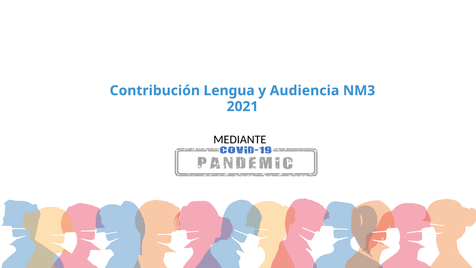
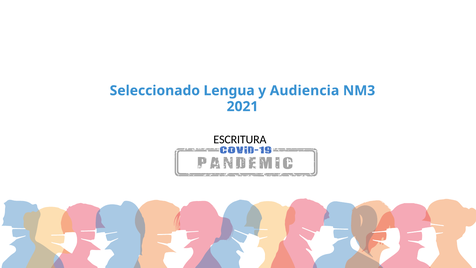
Contribución: Contribución -> Seleccionado
MEDIANTE: MEDIANTE -> ESCRITURA
